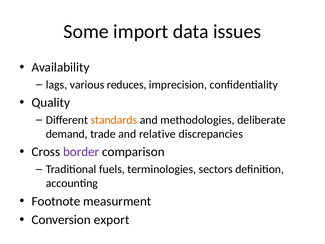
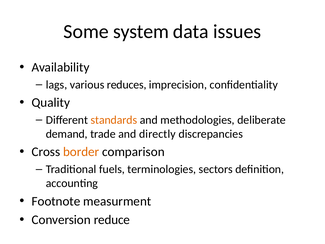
import: import -> system
relative: relative -> directly
border colour: purple -> orange
export: export -> reduce
